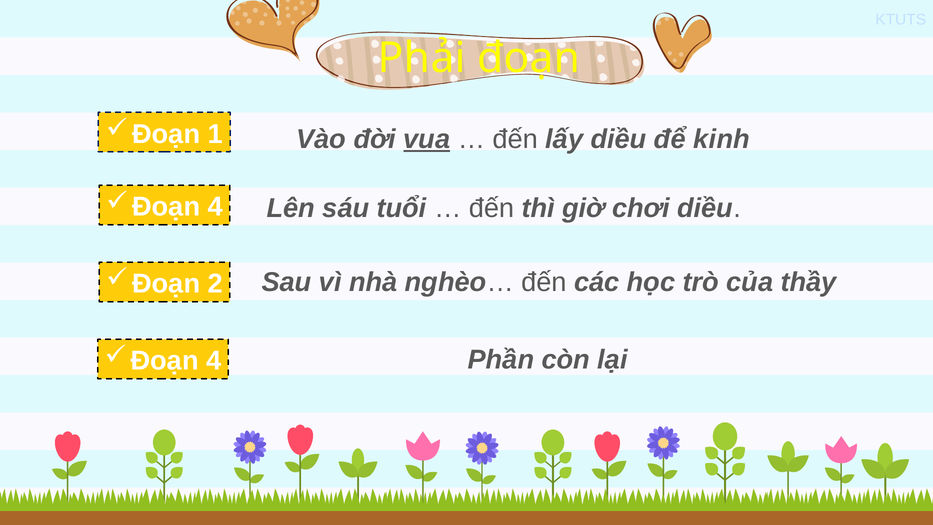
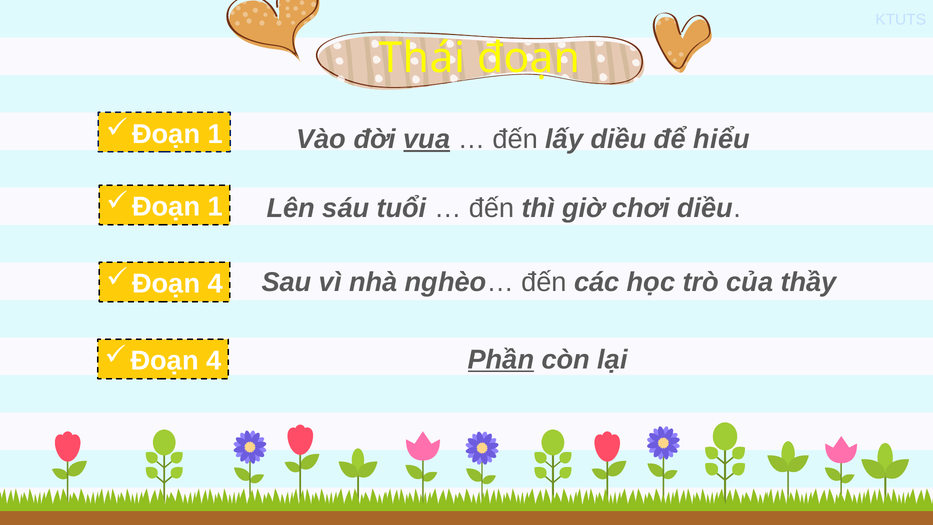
Phải: Phải -> Thái
kinh: kinh -> hiểu
4 at (215, 207): 4 -> 1
2 at (215, 284): 2 -> 4
Phần underline: none -> present
